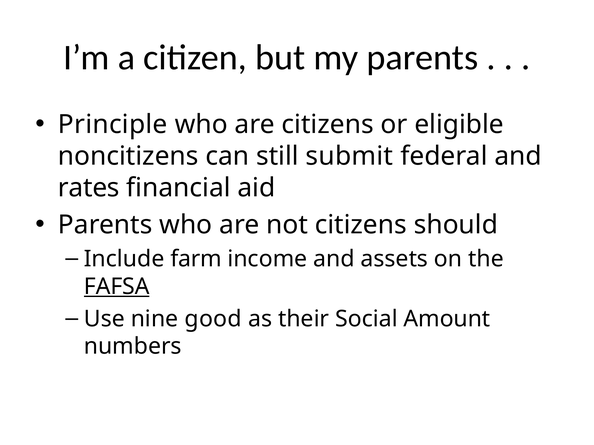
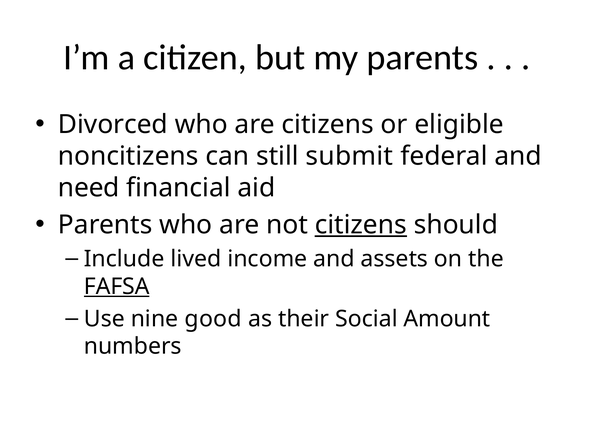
Principle: Principle -> Divorced
rates: rates -> need
citizens at (361, 225) underline: none -> present
farm: farm -> lived
